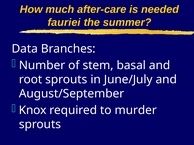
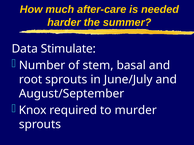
fauriei: fauriei -> harder
Branches: Branches -> Stimulate
